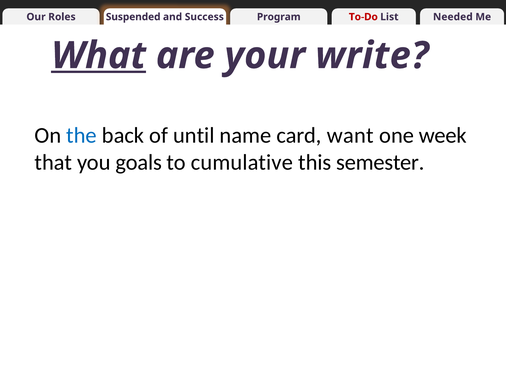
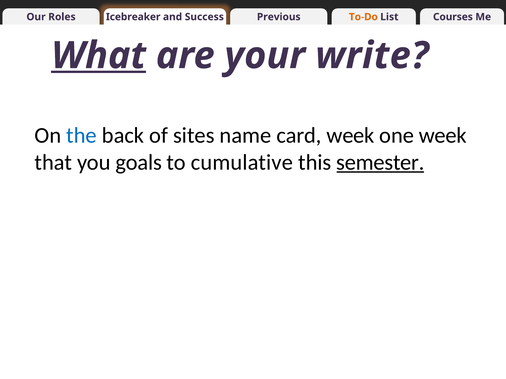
Suspended: Suspended -> Icebreaker
Program: Program -> Previous
To-Do colour: red -> orange
Needed: Needed -> Courses
until: until -> sites
card want: want -> week
semester underline: none -> present
